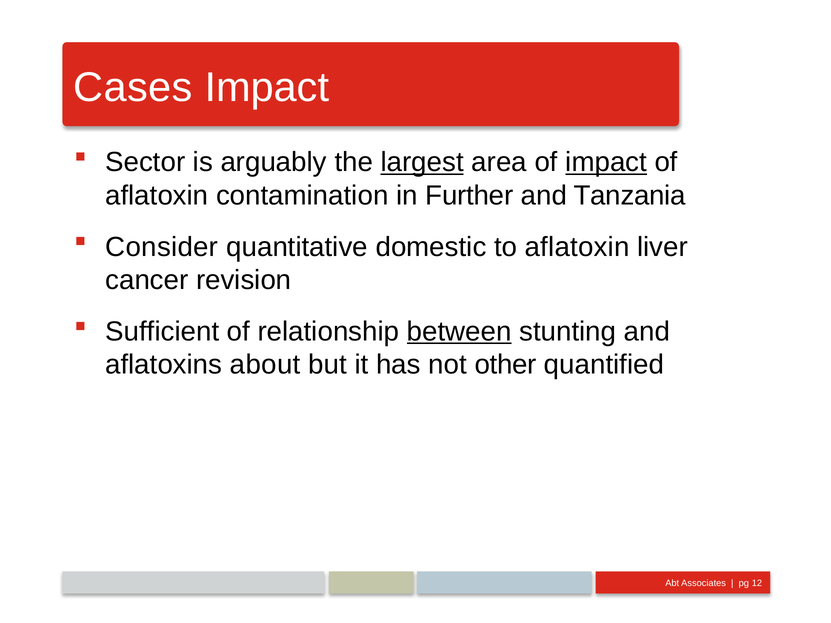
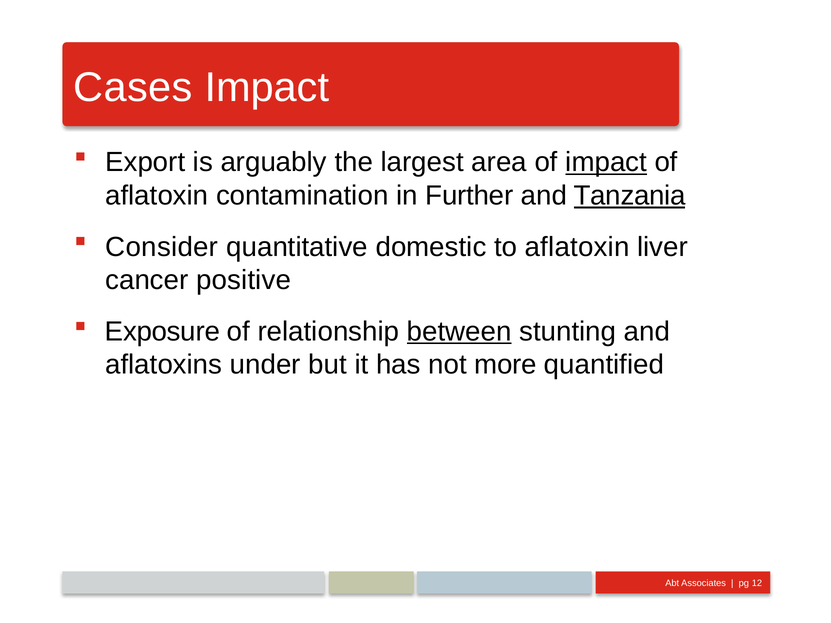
Sector: Sector -> Export
largest underline: present -> none
Tanzania underline: none -> present
revision: revision -> positive
Sufficient: Sufficient -> Exposure
about: about -> under
other: other -> more
